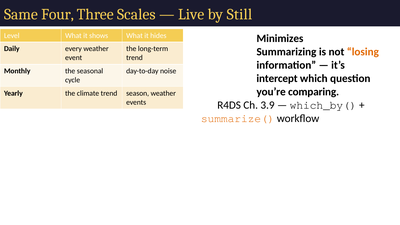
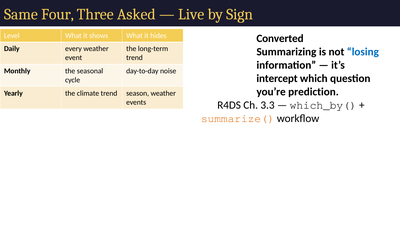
Scales: Scales -> Asked
Still: Still -> Sign
Minimizes: Minimizes -> Converted
losing colour: orange -> blue
comparing: comparing -> prediction
3.9: 3.9 -> 3.3
